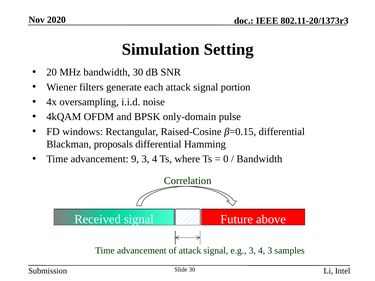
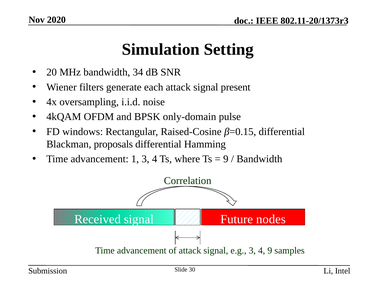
bandwidth 30: 30 -> 34
portion: portion -> present
9: 9 -> 1
0 at (226, 159): 0 -> 9
above: above -> nodes
4 3: 3 -> 9
